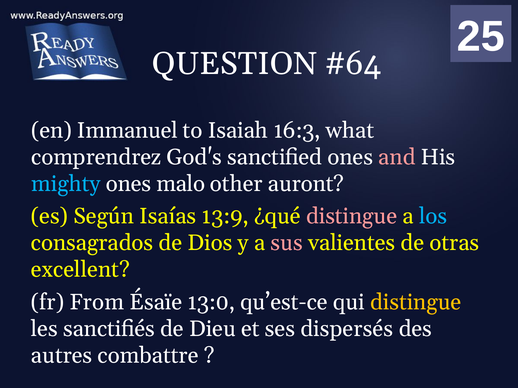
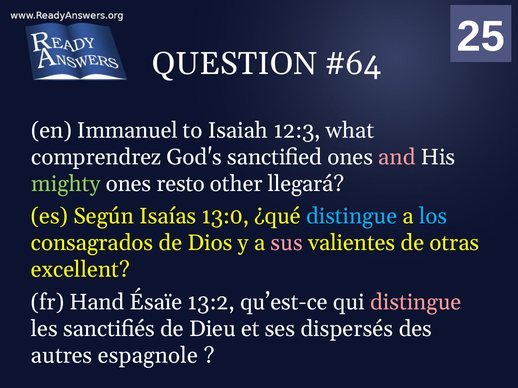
16:3: 16:3 -> 12:3
mighty colour: light blue -> light green
malo: malo -> resto
auront: auront -> llegará
13:9: 13:9 -> 13:0
distingue at (352, 216) colour: pink -> light blue
From: From -> Hand
13:0: 13:0 -> 13:2
distingue at (416, 302) colour: yellow -> pink
combattre: combattre -> espagnole
